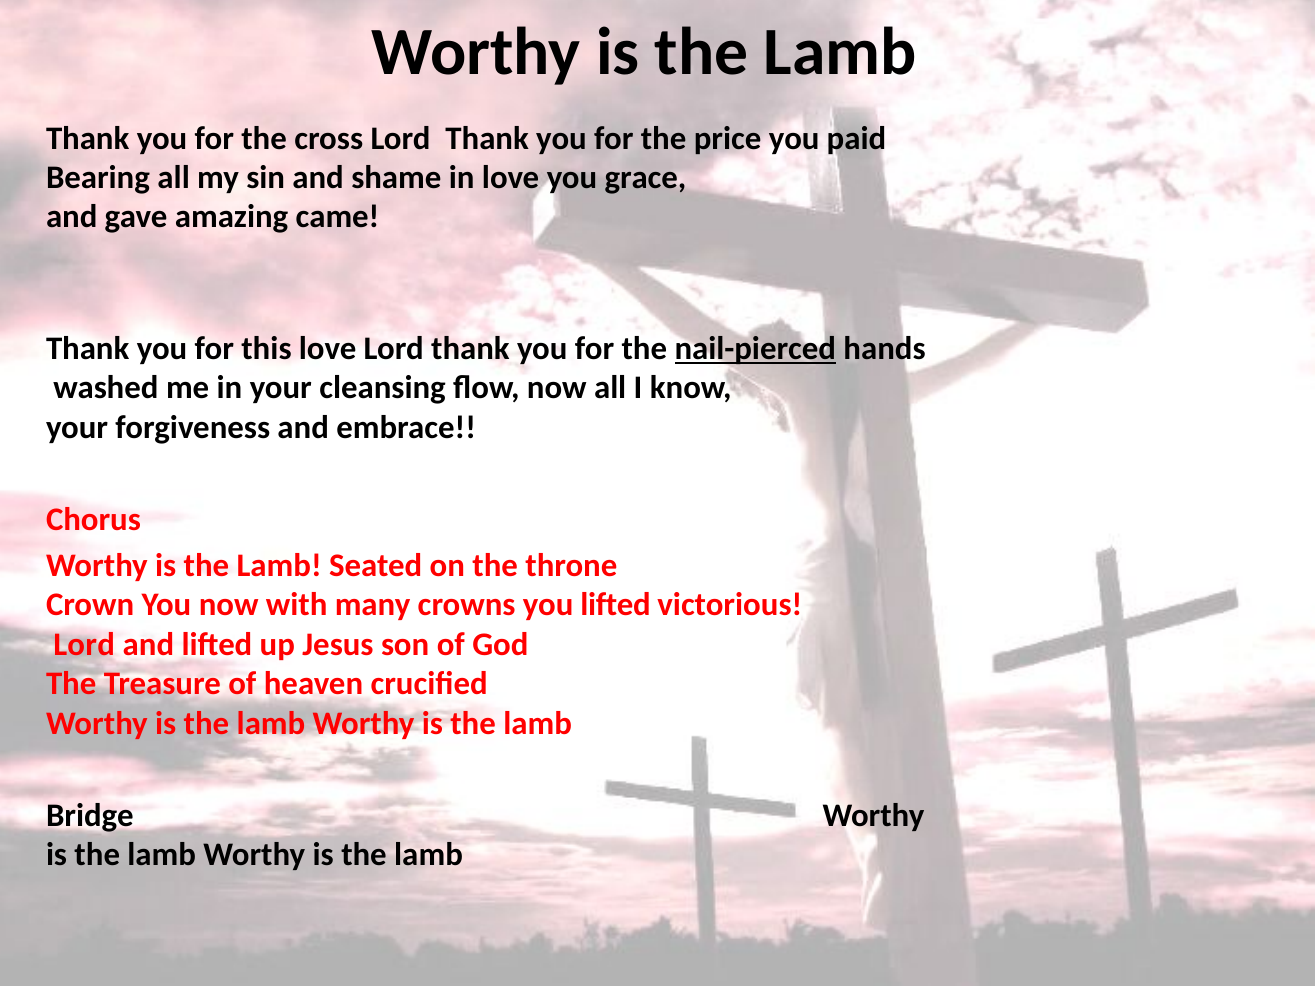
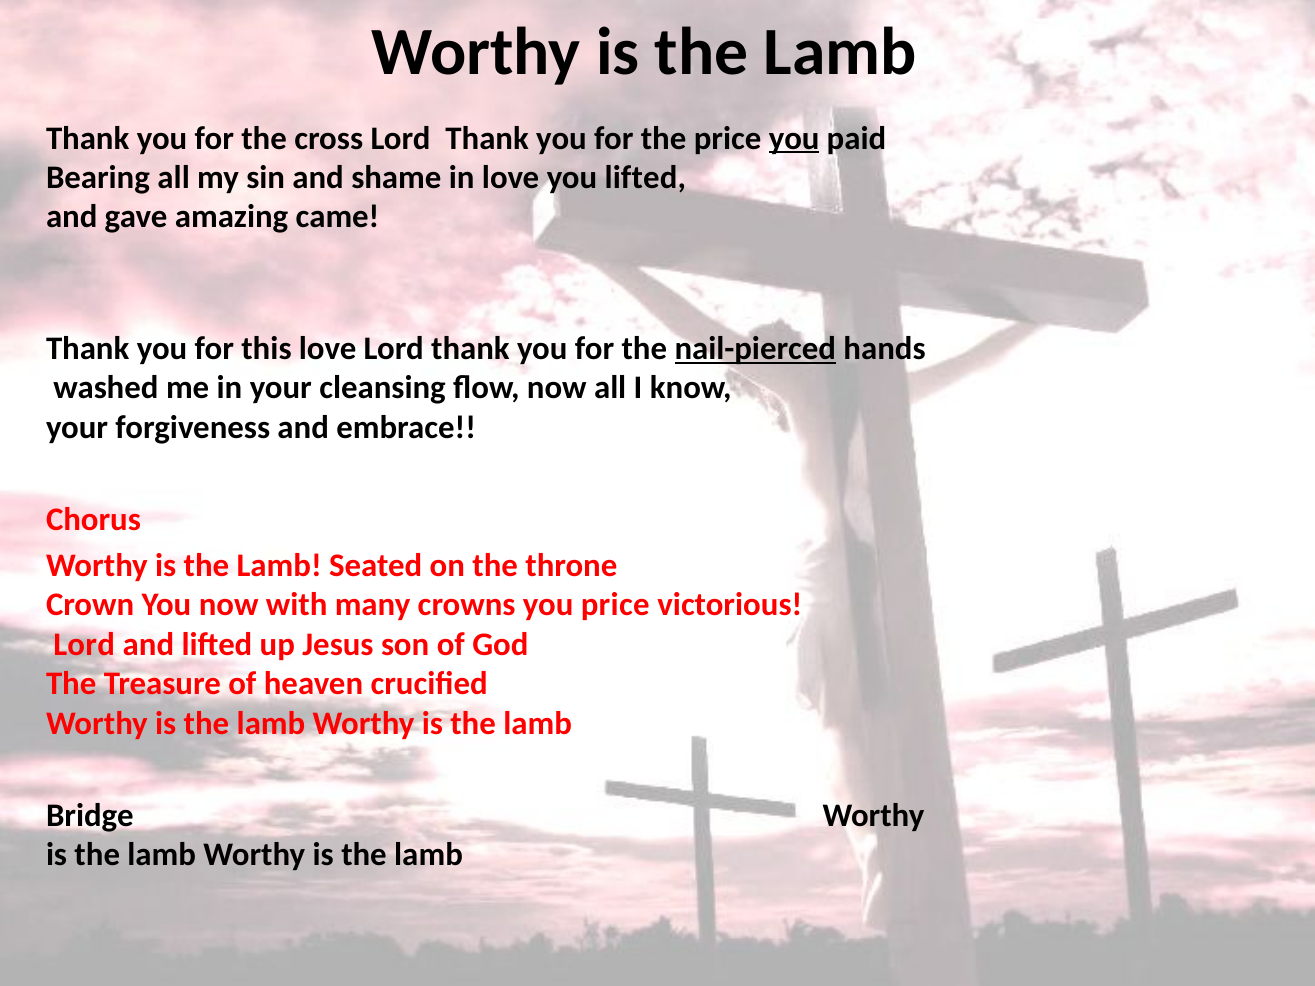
you at (794, 138) underline: none -> present
you grace: grace -> lifted
you lifted: lifted -> price
